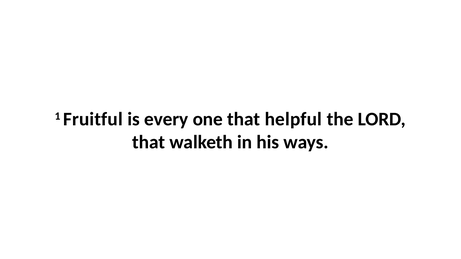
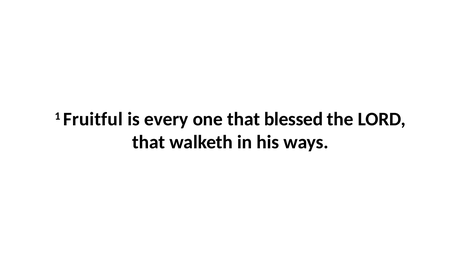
helpful: helpful -> blessed
